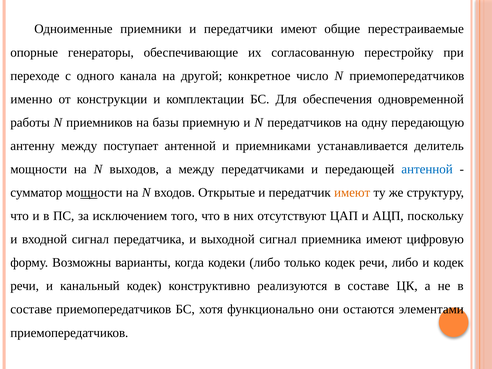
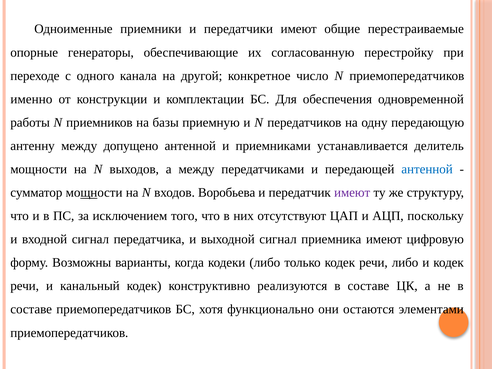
поступает: поступает -> допущено
Открытые: Открытые -> Воробьева
имеют at (352, 193) colour: orange -> purple
